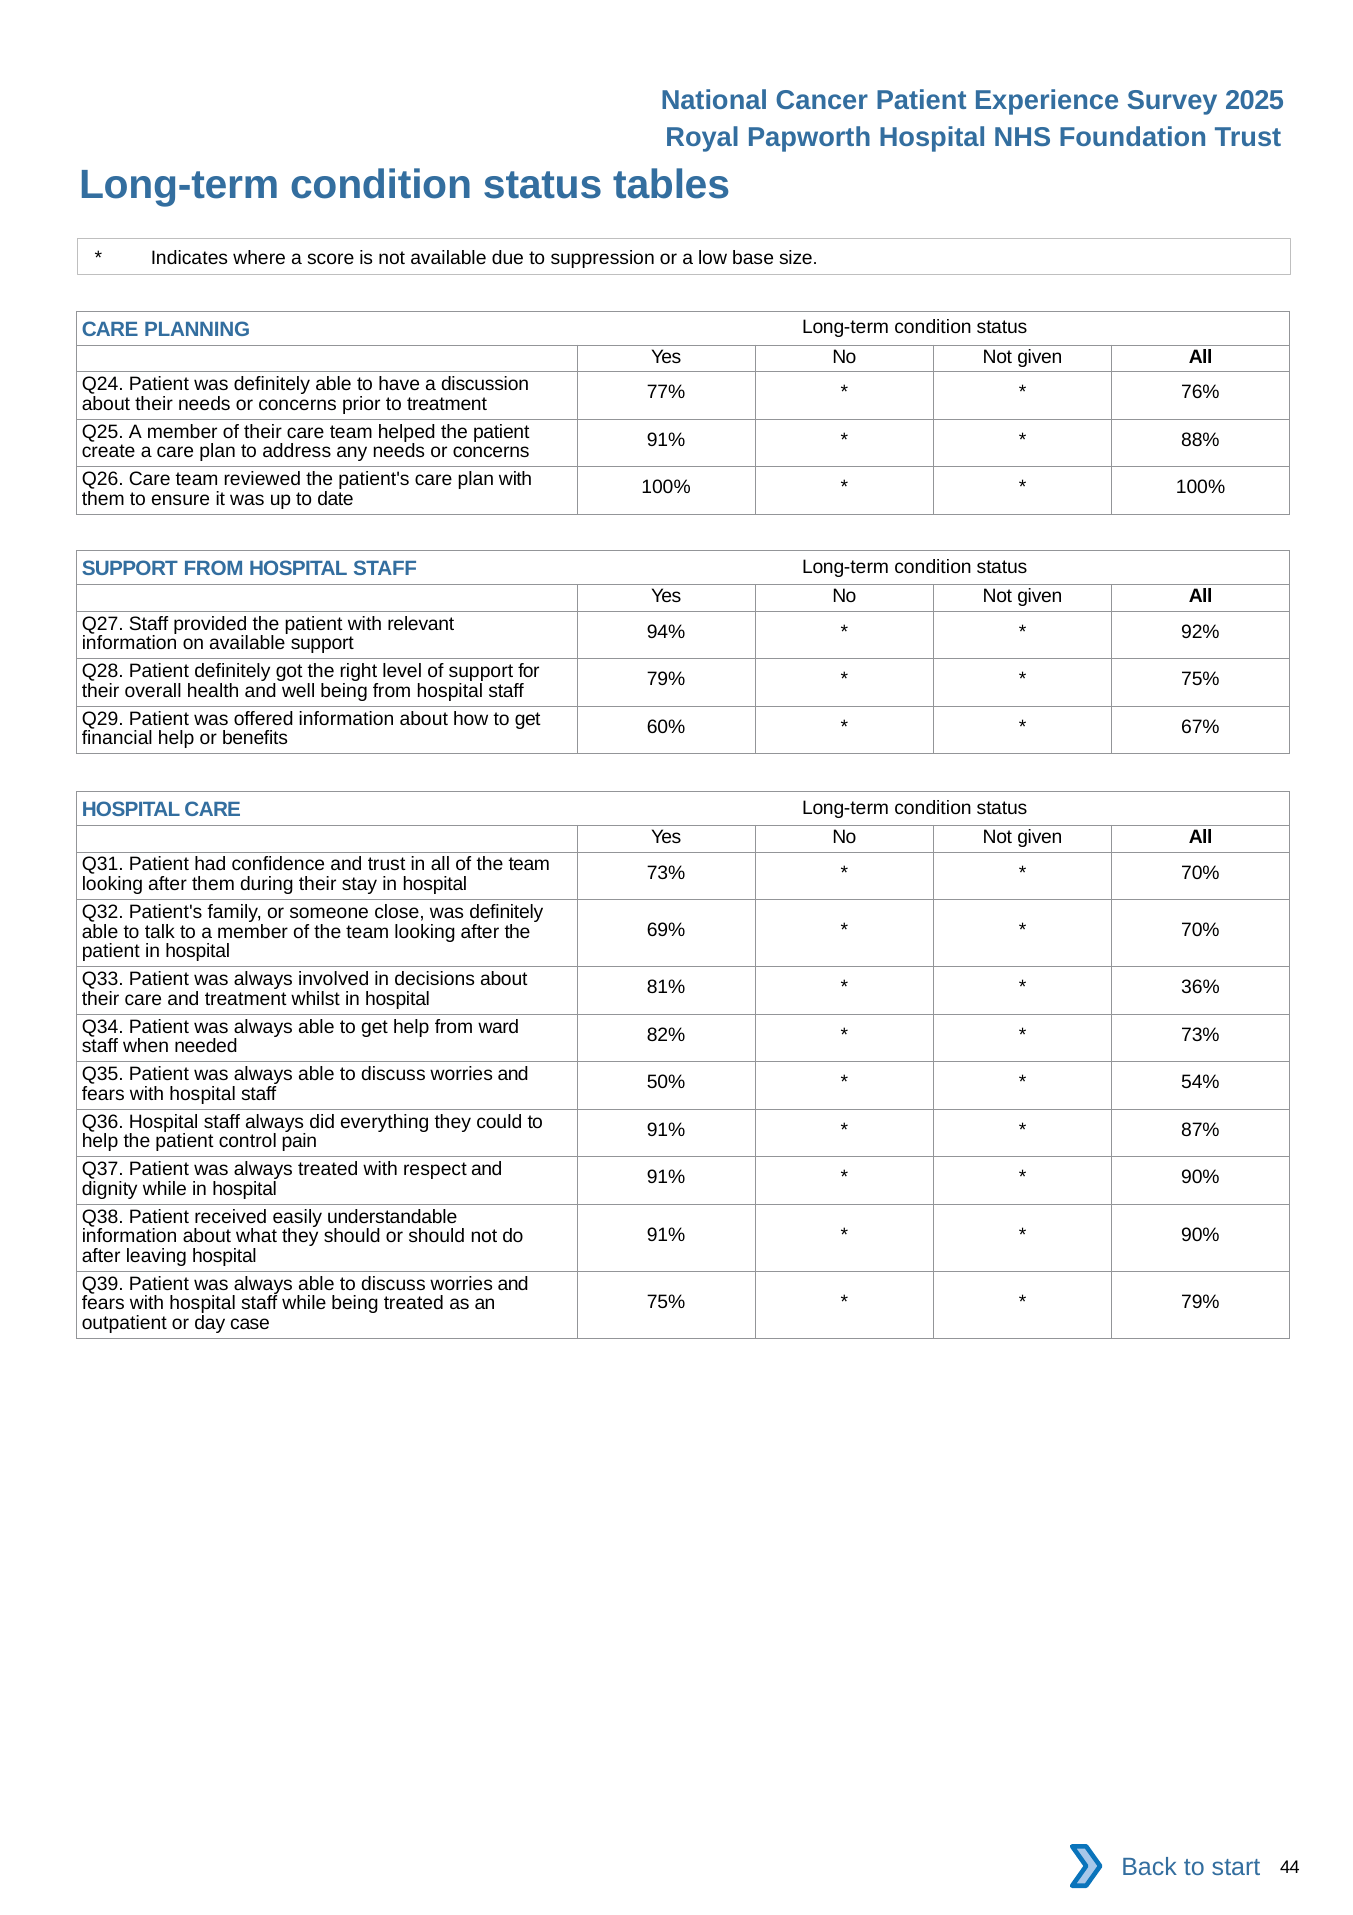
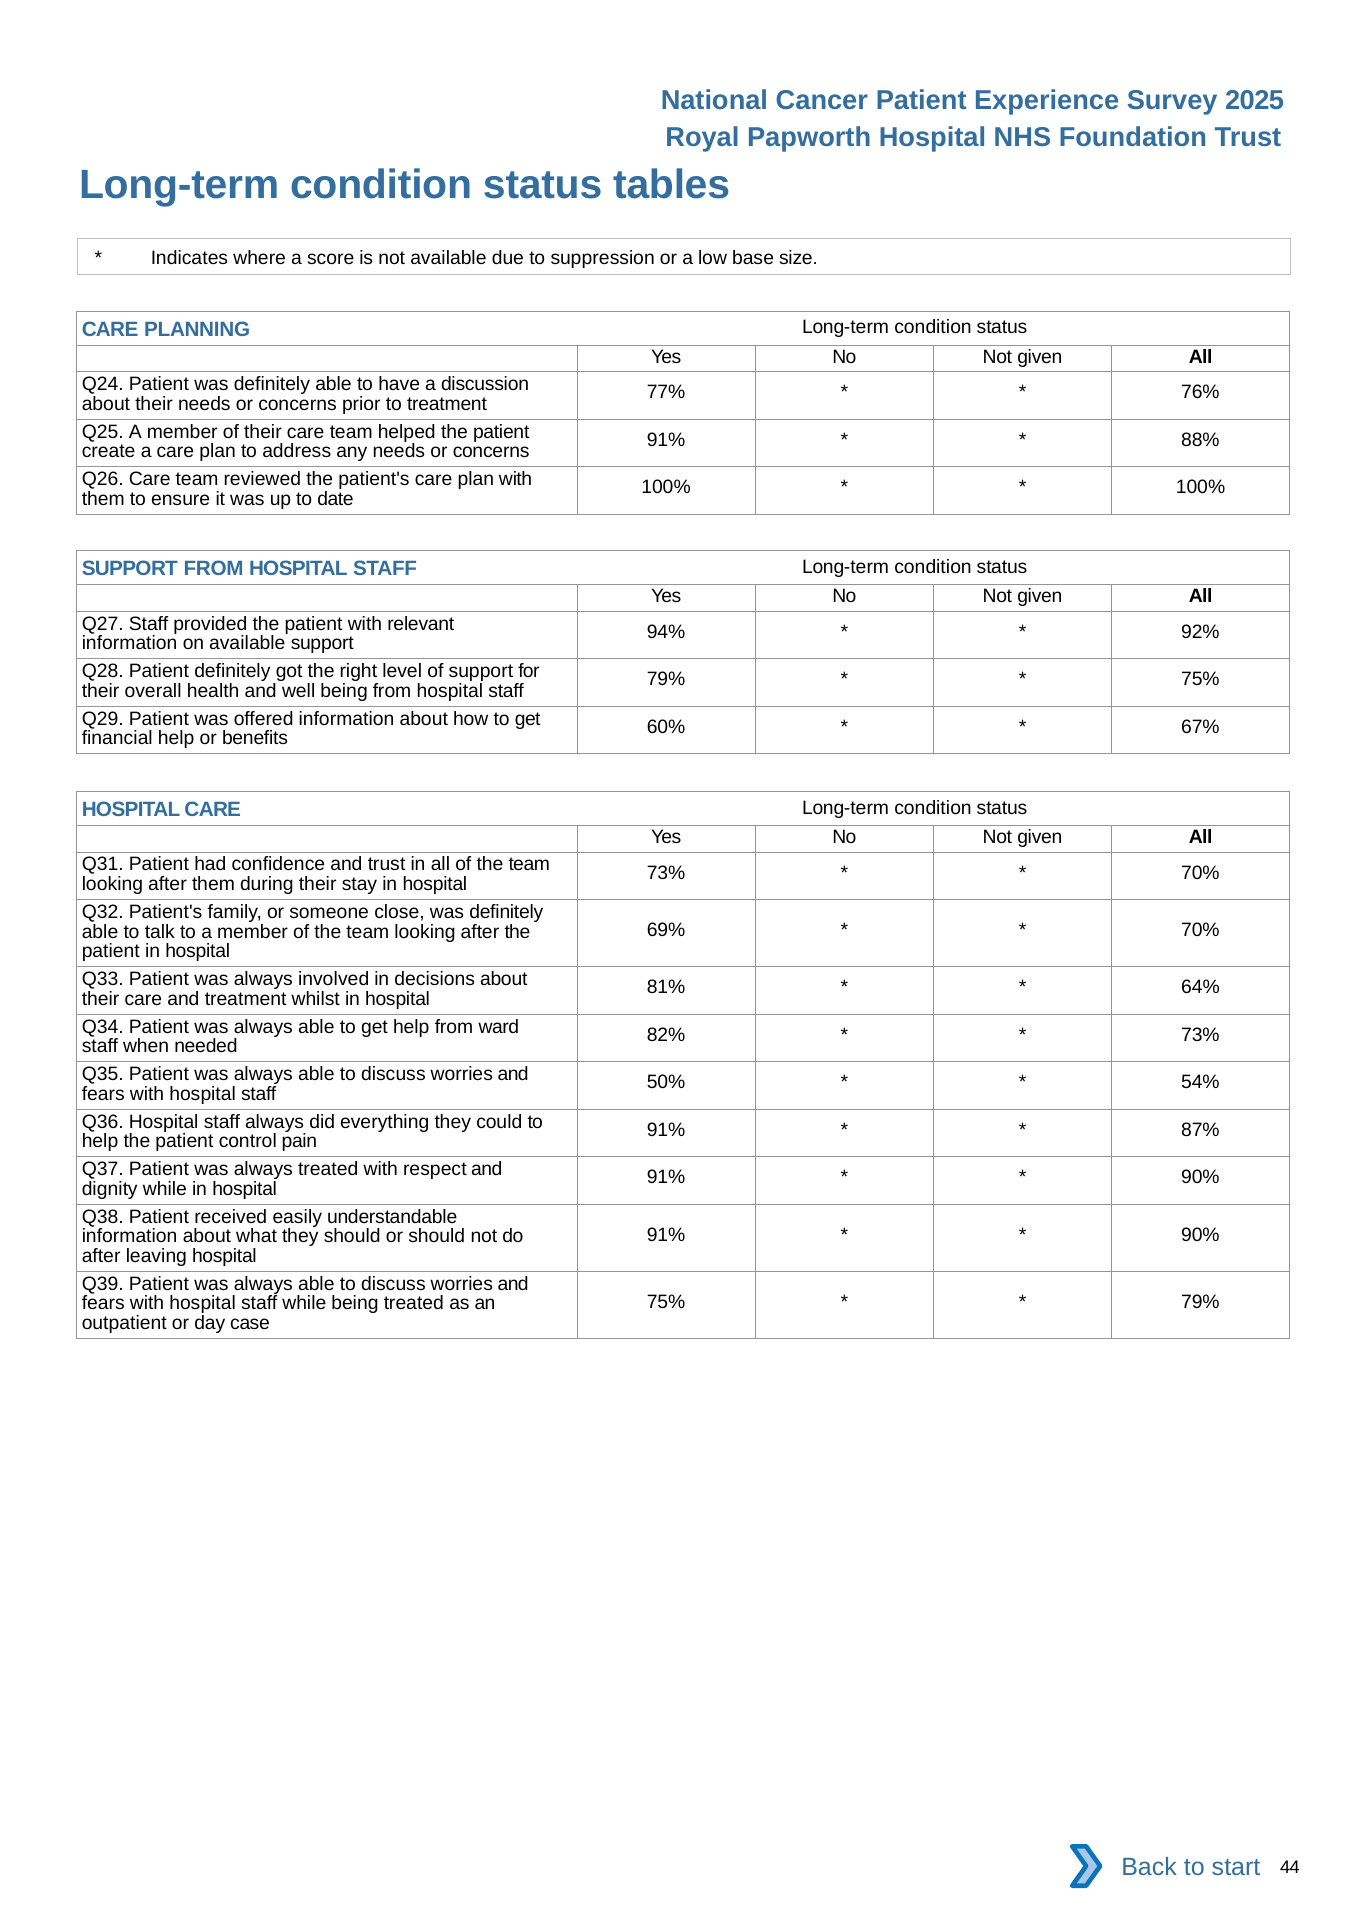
36%: 36% -> 64%
